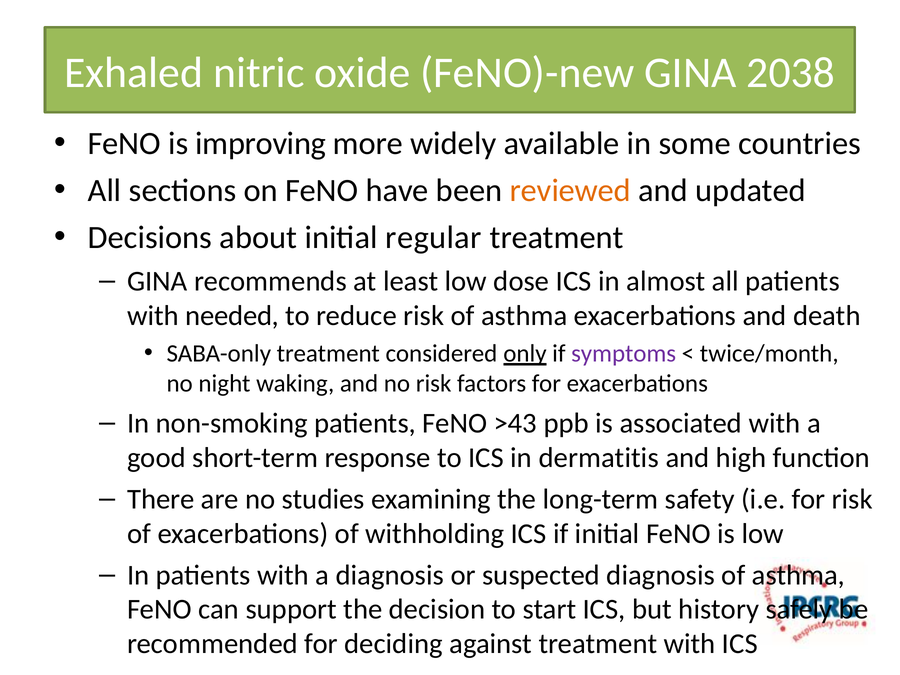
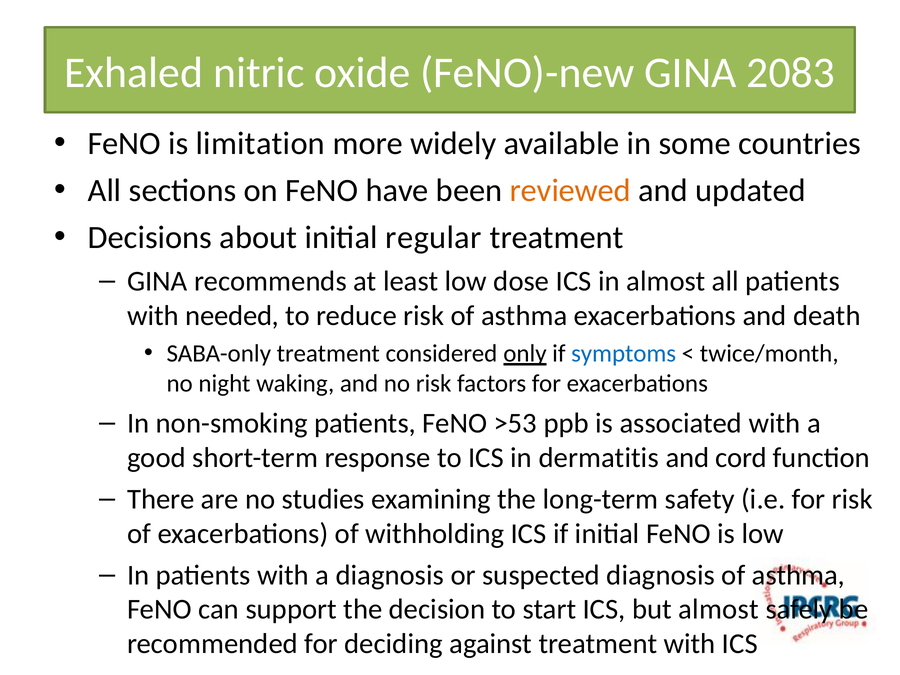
2038: 2038 -> 2083
improving: improving -> limitation
symptoms colour: purple -> blue
>43: >43 -> >53
high: high -> cord
but history: history -> almost
